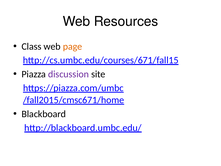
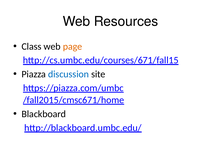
discussion colour: purple -> blue
